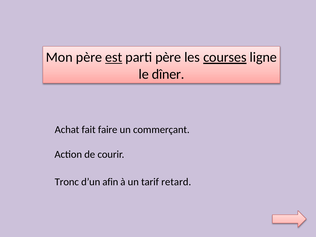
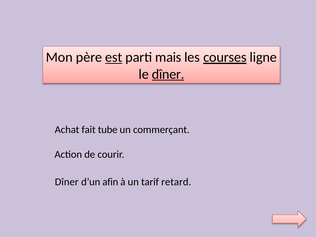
parti père: père -> mais
dîner at (168, 74) underline: none -> present
faire: faire -> tube
Tronc at (67, 182): Tronc -> Dîner
